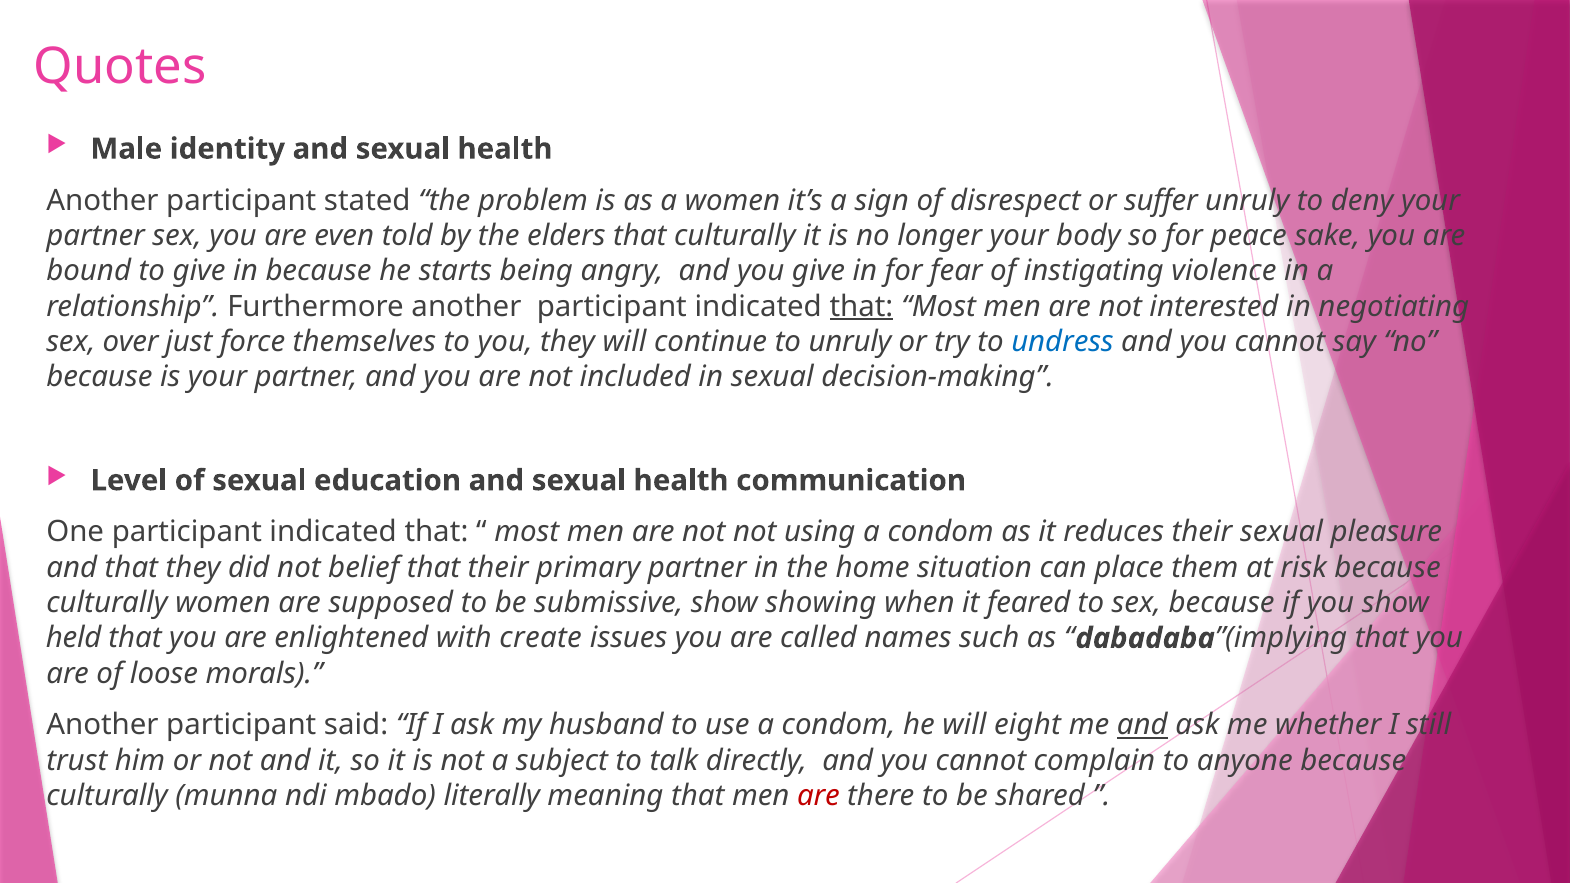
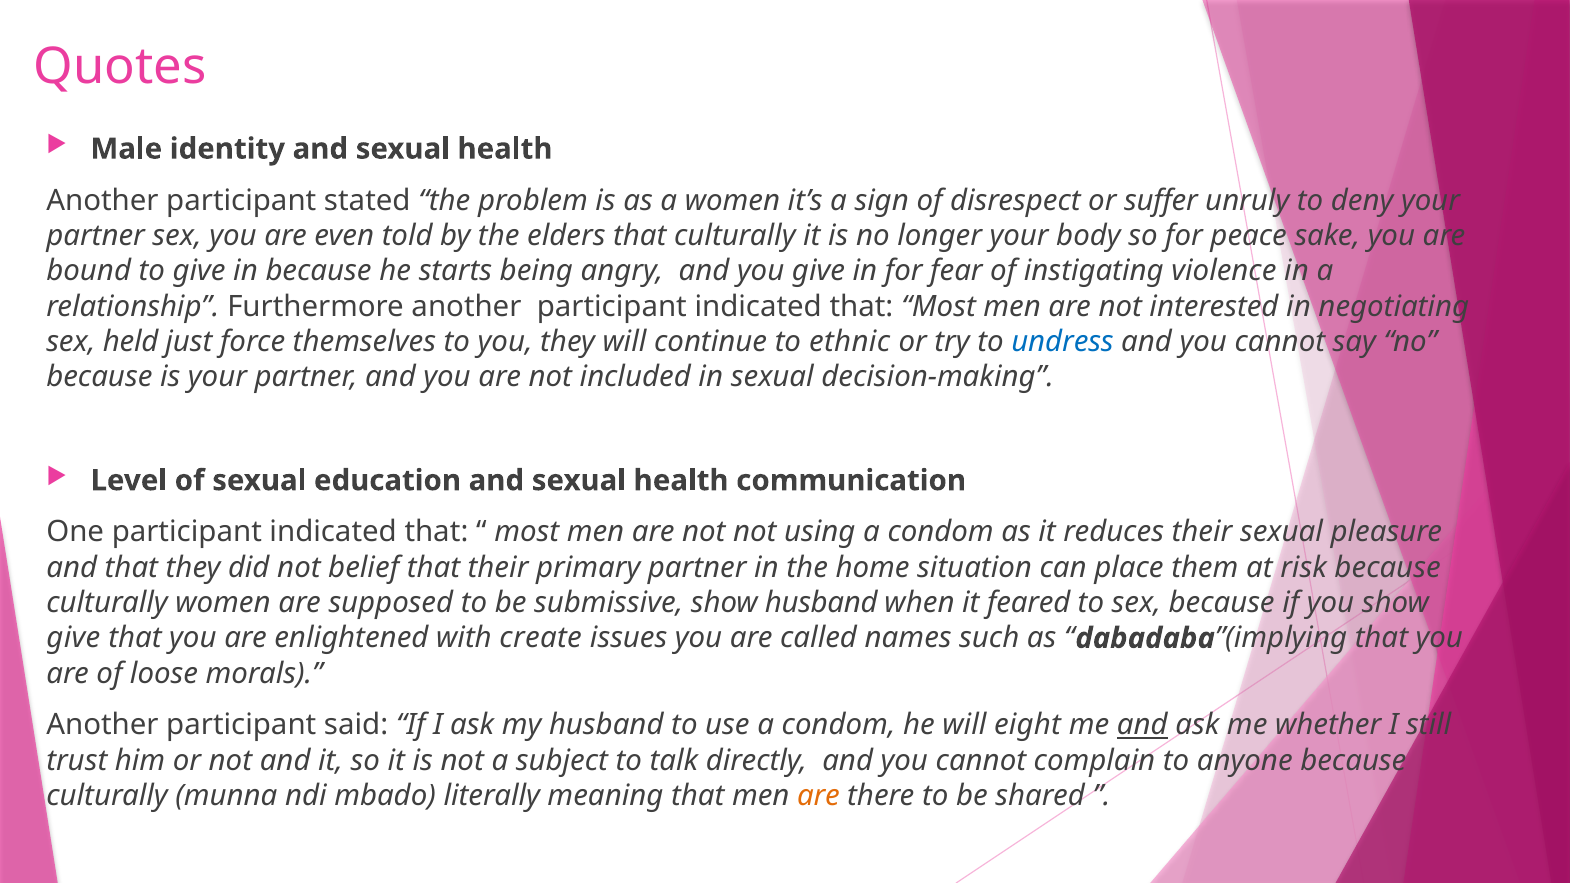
that at (861, 307) underline: present -> none
over: over -> held
to unruly: unruly -> ethnic
show showing: showing -> husband
held at (74, 638): held -> give
are at (818, 796) colour: red -> orange
